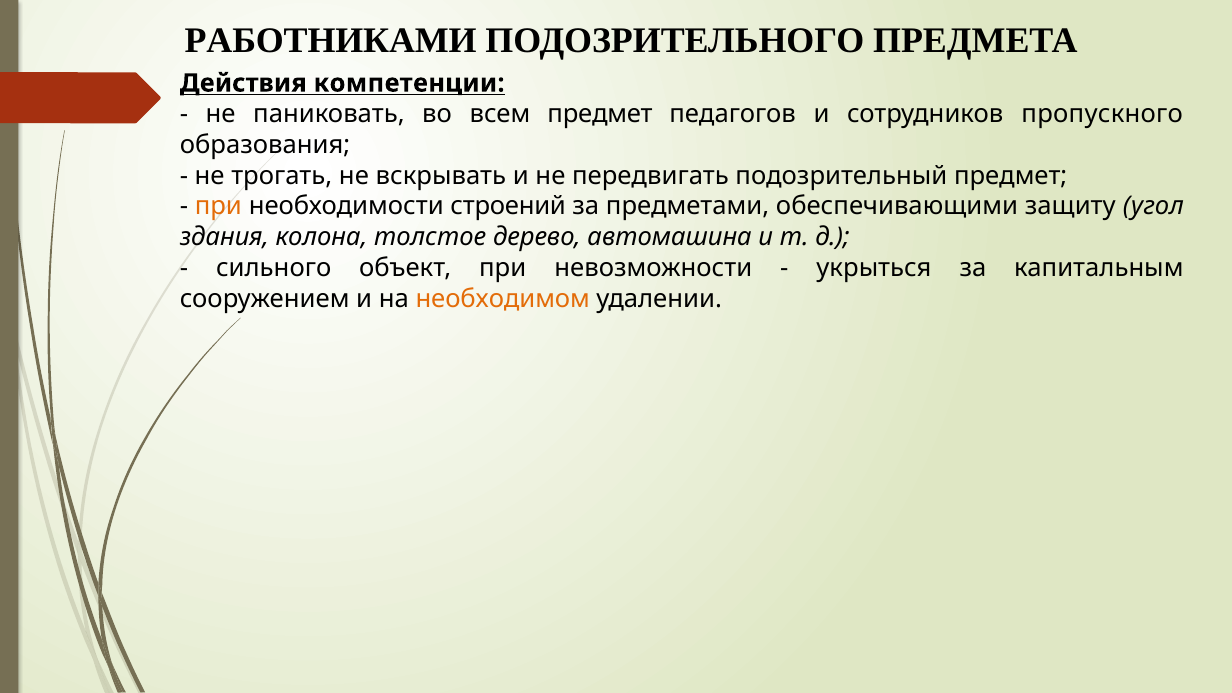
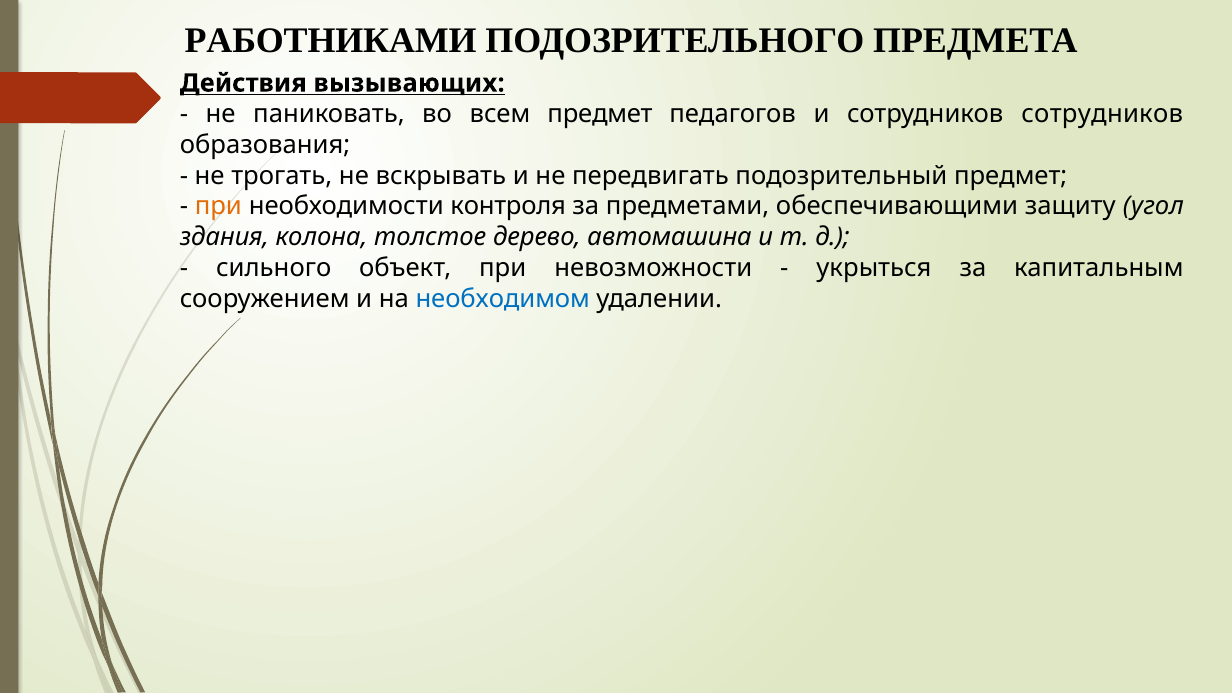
компетенции: компетенции -> вызывающих
сотрудников пропускного: пропускного -> сотрудников
строений: строений -> контроля
необходимом colour: orange -> blue
